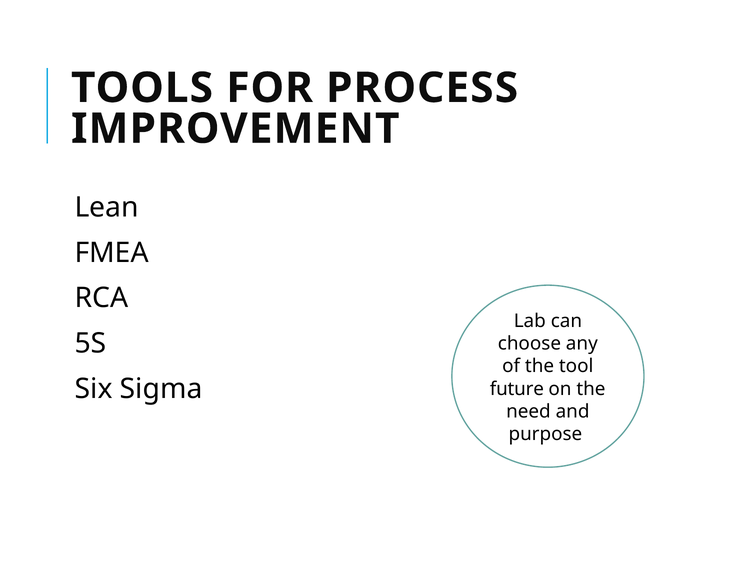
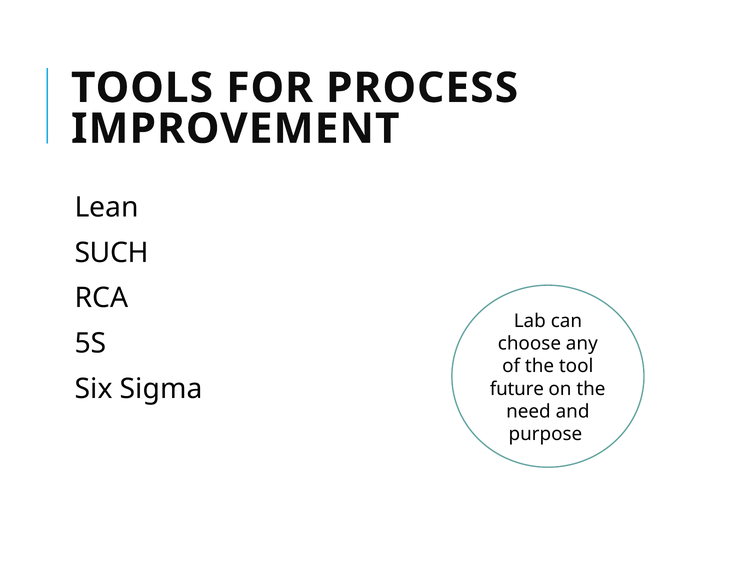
FMEA: FMEA -> SUCH
